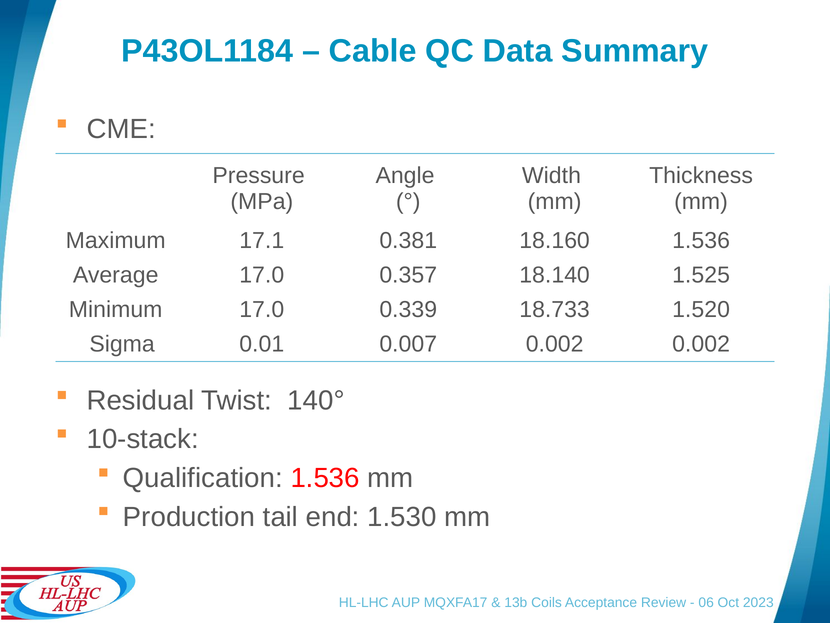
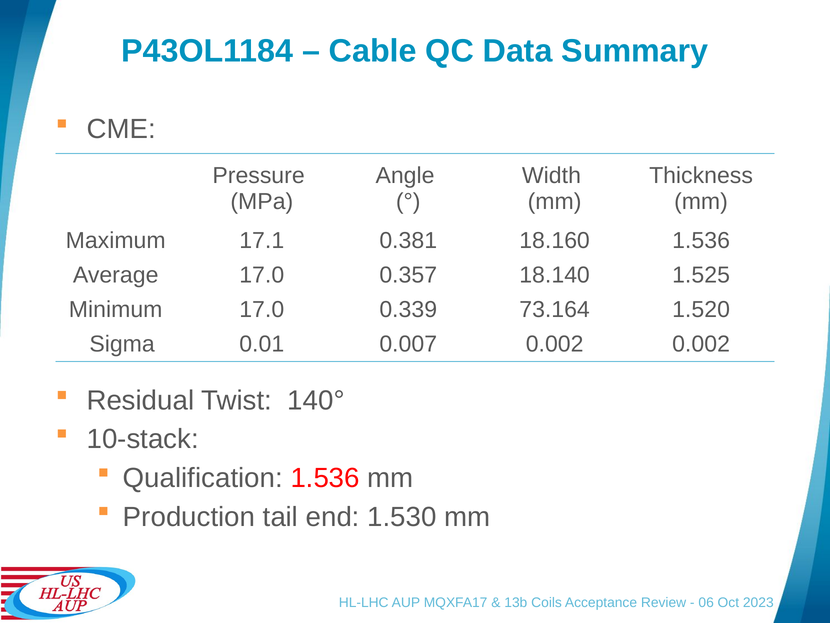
18.733: 18.733 -> 73.164
